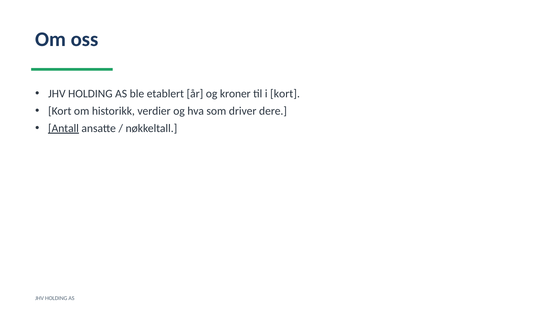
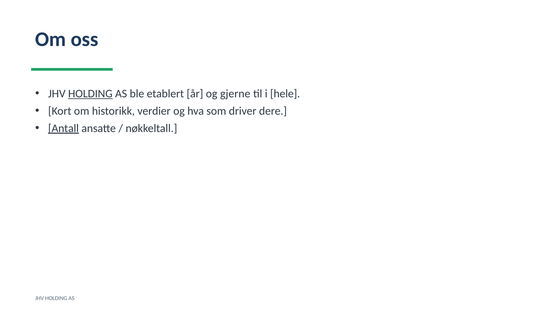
HOLDING at (90, 94) underline: none -> present
kroner: kroner -> gjerne
i kort: kort -> hele
